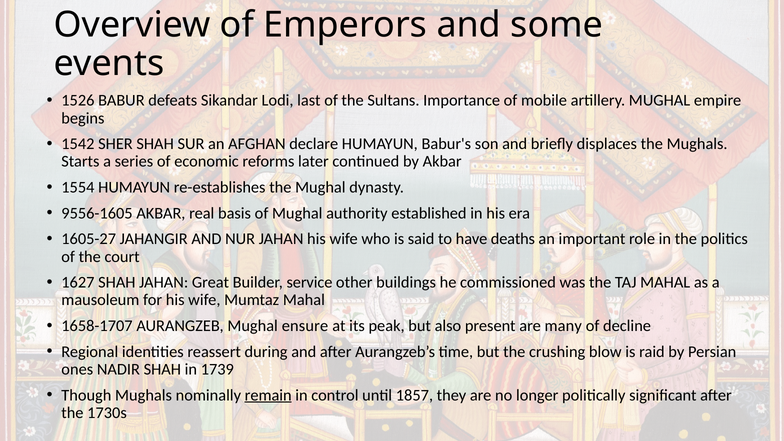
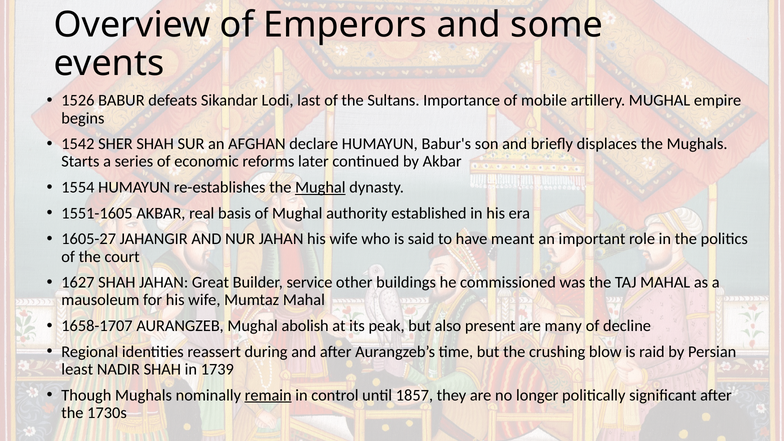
Mughal at (320, 187) underline: none -> present
9556-1605: 9556-1605 -> 1551-1605
deaths: deaths -> meant
ensure: ensure -> abolish
ones: ones -> least
